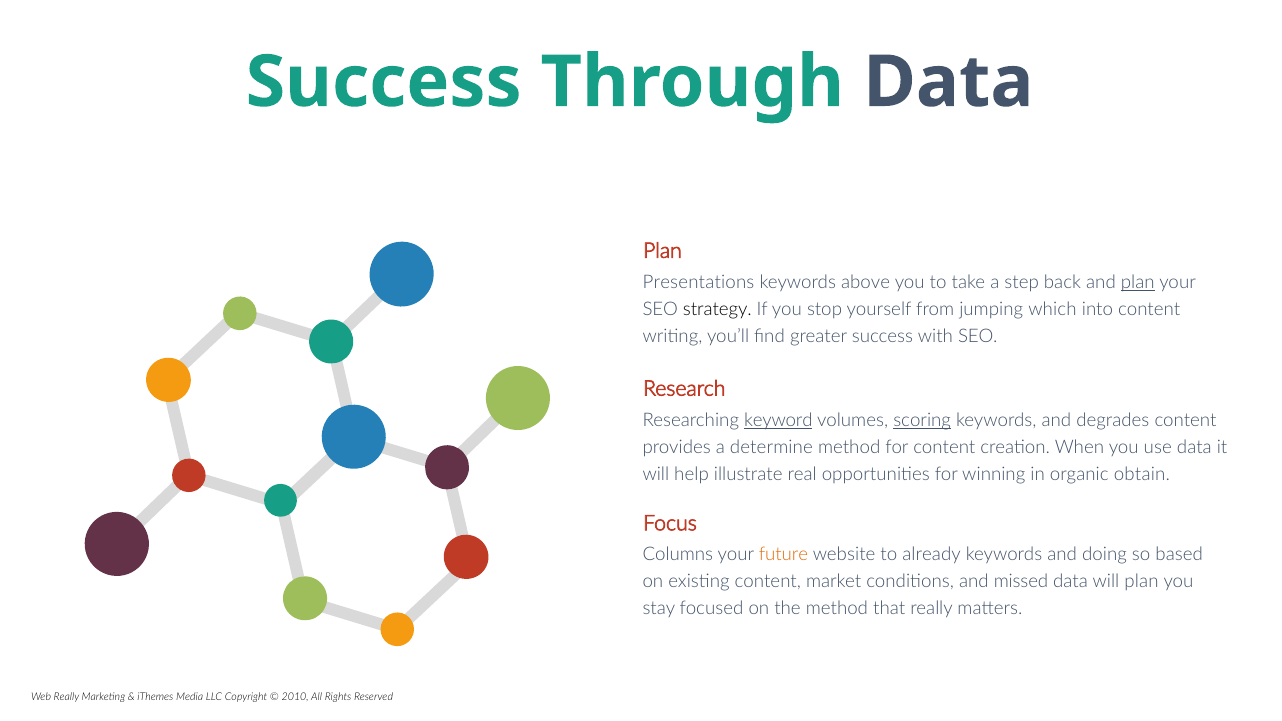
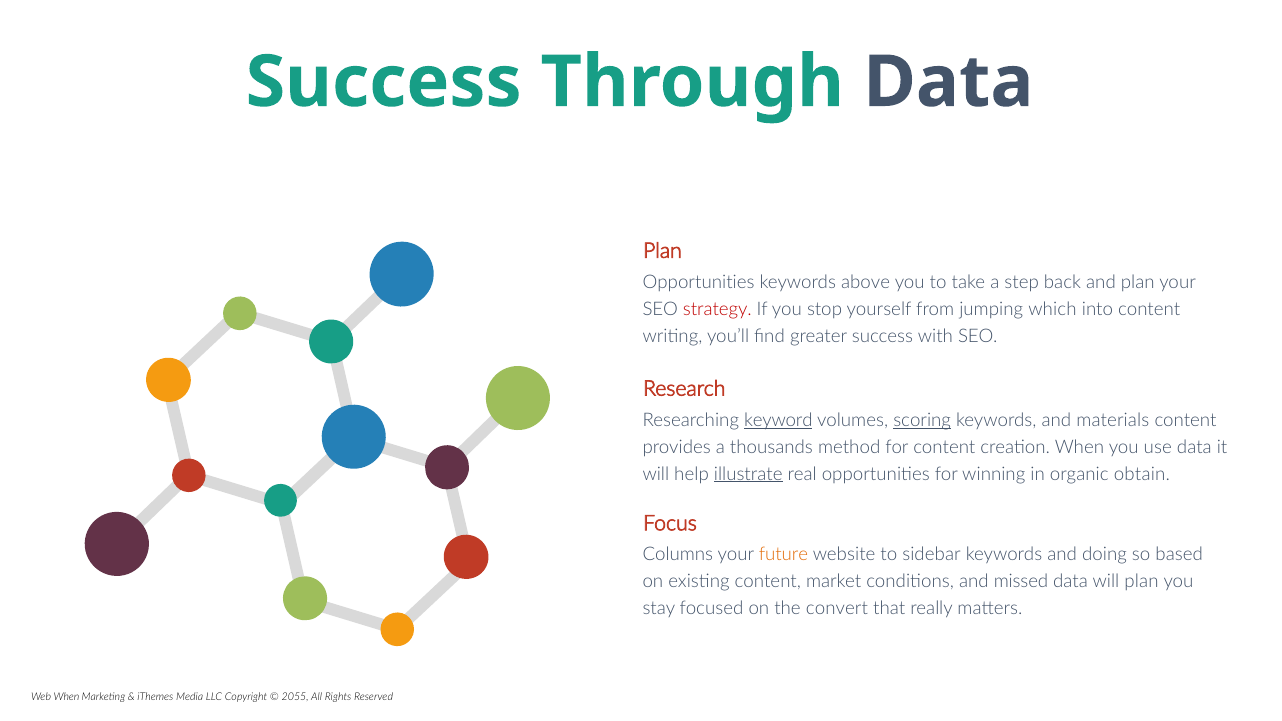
Presentations at (698, 282): Presentations -> Opportunities
plan at (1138, 282) underline: present -> none
strategy colour: black -> red
degrades: degrades -> materials
determine: determine -> thousands
illustrate underline: none -> present
already: already -> sidebar
the method: method -> convert
Web Really: Really -> When
2010: 2010 -> 2055
